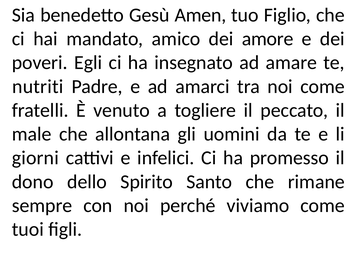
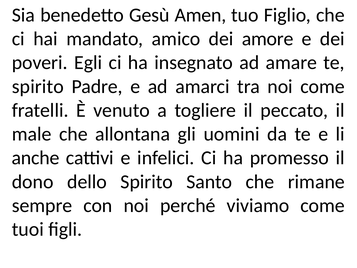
nutriti at (38, 86): nutriti -> spirito
giorni: giorni -> anche
